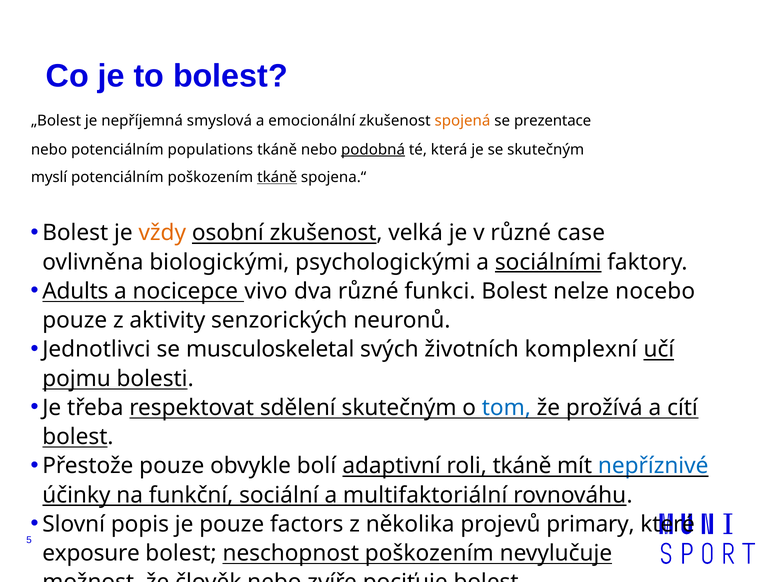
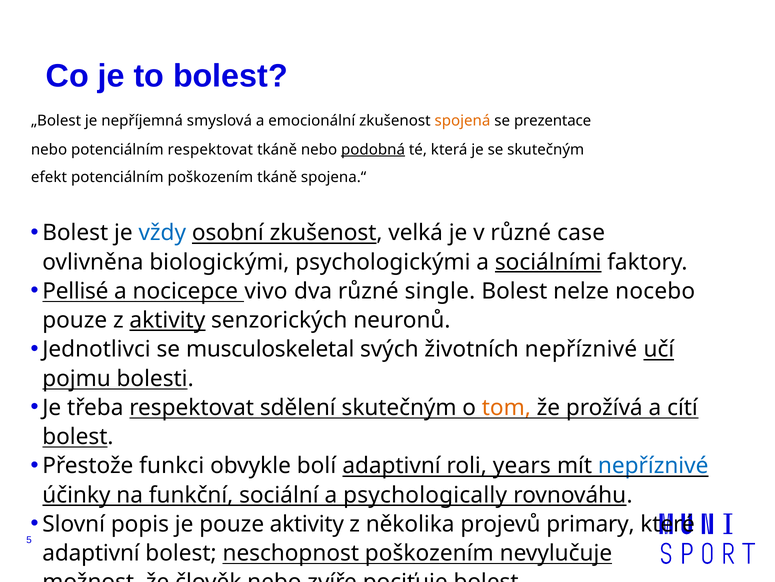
potenciálním populations: populations -> respektovat
myslí: myslí -> efekt
tkáně at (277, 177) underline: present -> none
vždy colour: orange -> blue
Adults: Adults -> Pellisé
funkci: funkci -> single
aktivity at (167, 320) underline: none -> present
životních komplexní: komplexní -> nepříznivé
tom colour: blue -> orange
Přestože pouze: pouze -> funkci
roli tkáně: tkáně -> years
multifaktoriální: multifaktoriální -> psychologically
pouze factors: factors -> aktivity
exposure at (91, 553): exposure -> adaptivní
